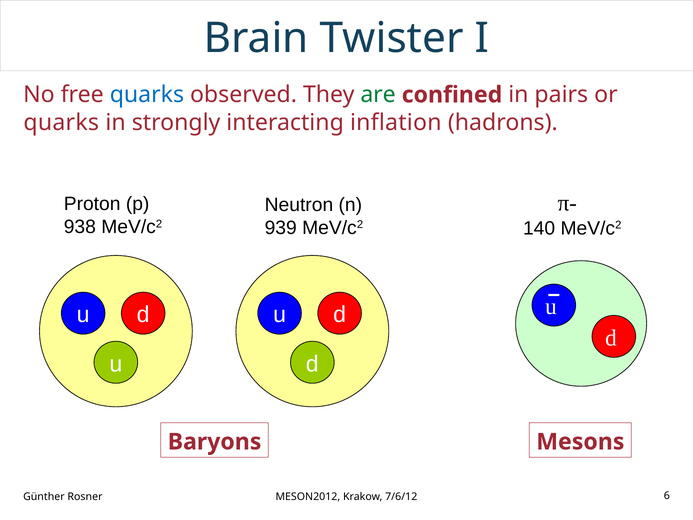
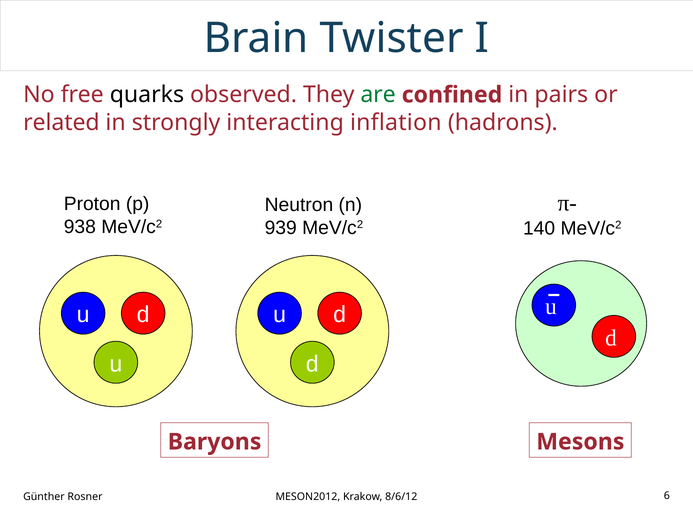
quarks at (147, 95) colour: blue -> black
quarks at (61, 122): quarks -> related
7/6/12: 7/6/12 -> 8/6/12
